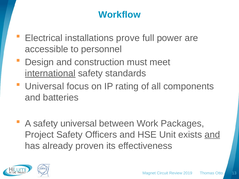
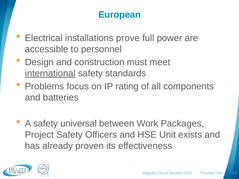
Workflow: Workflow -> European
Universal at (45, 86): Universal -> Problems
and at (212, 135) underline: present -> none
